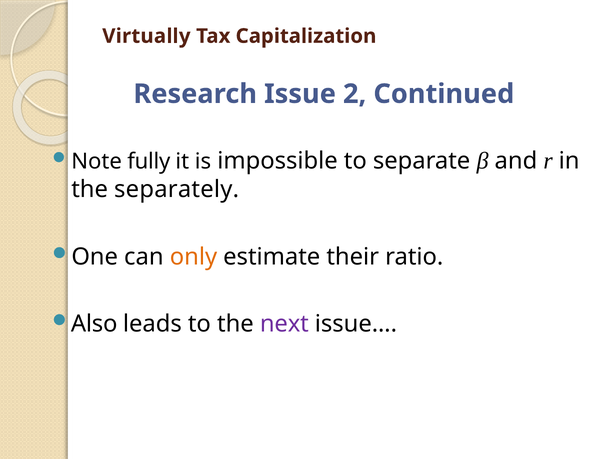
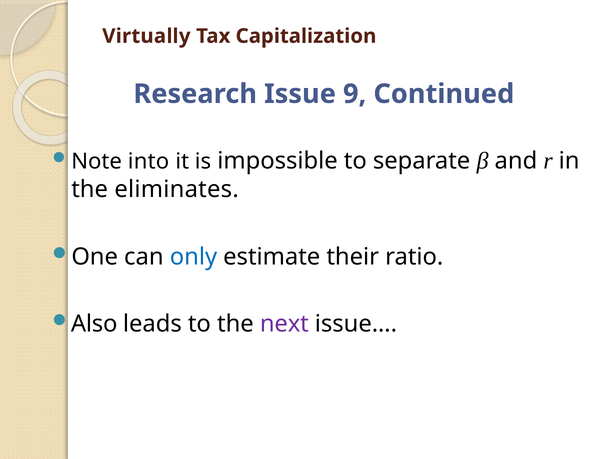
2: 2 -> 9
fully: fully -> into
separately: separately -> eliminates
only colour: orange -> blue
